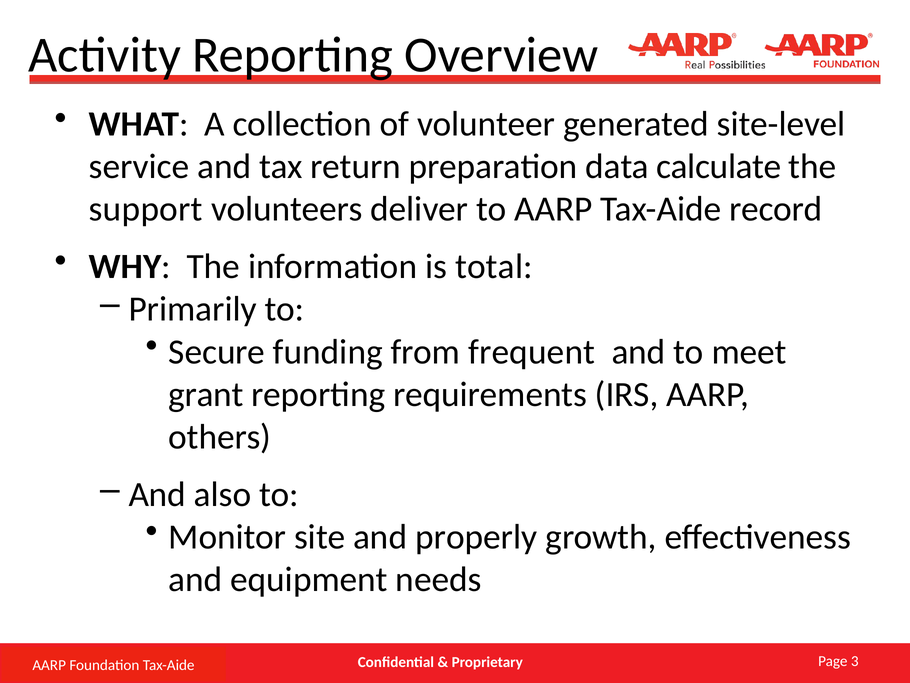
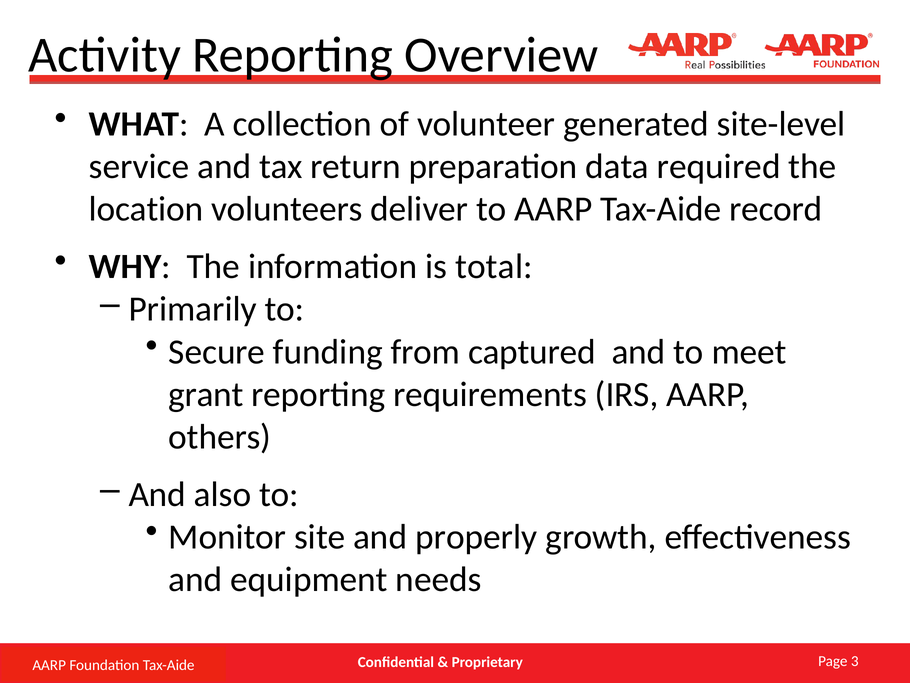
calculate: calculate -> required
support: support -> location
frequent: frequent -> captured
